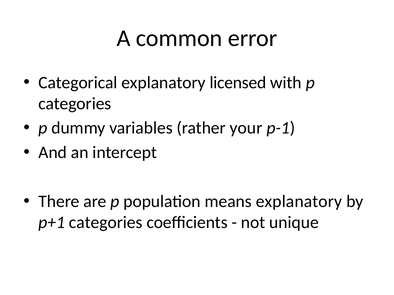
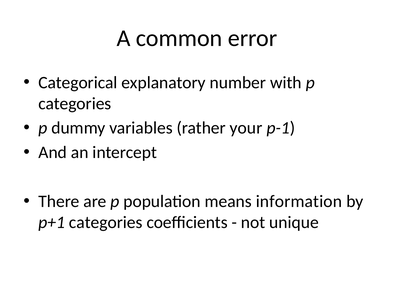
licensed: licensed -> number
means explanatory: explanatory -> information
